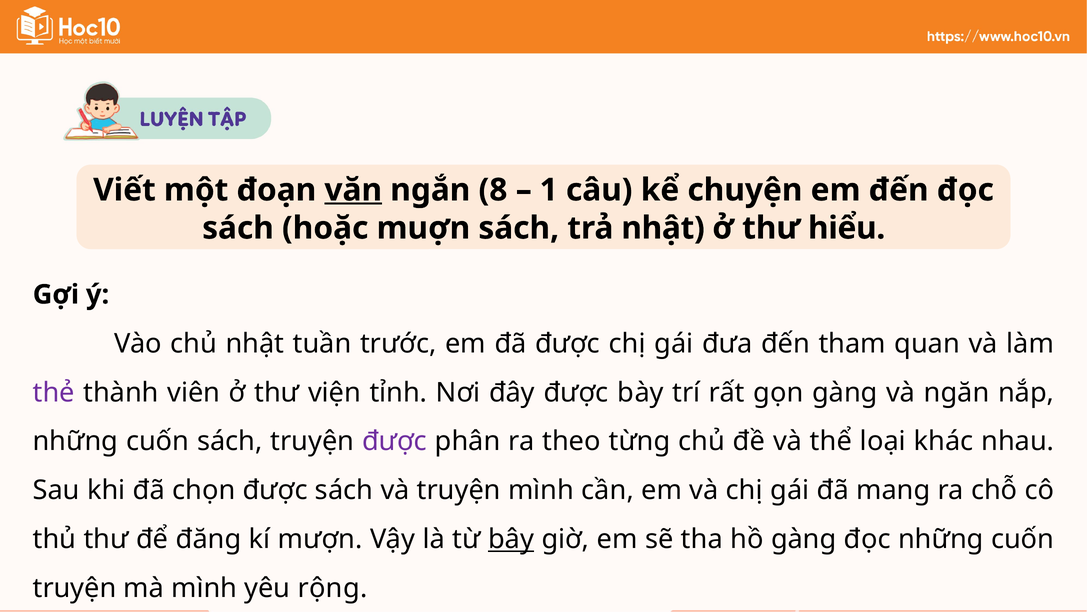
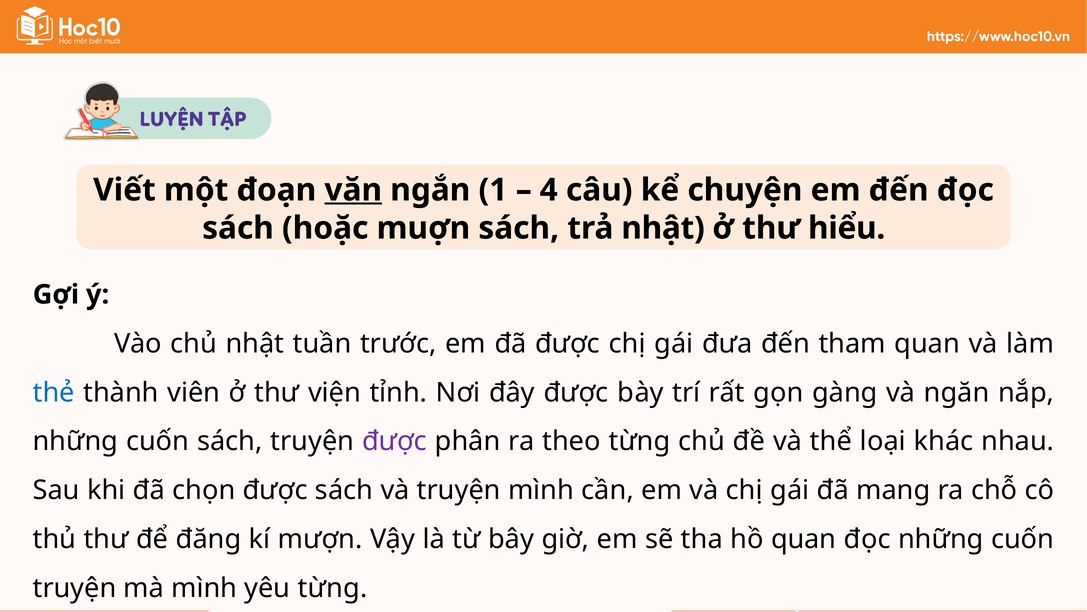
8: 8 -> 1
1: 1 -> 4
thẻ colour: purple -> blue
bây underline: present -> none
hồ gàng: gàng -> quan
yêu rộng: rộng -> từng
